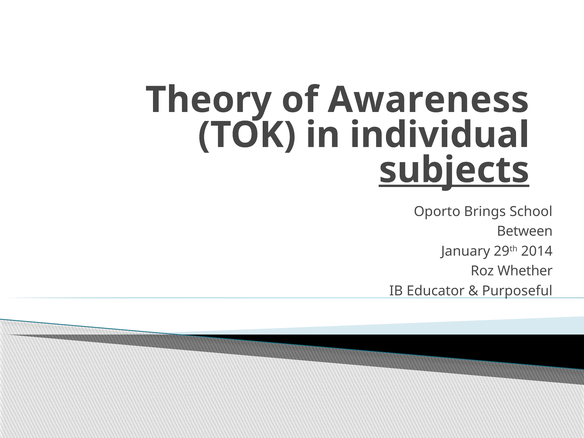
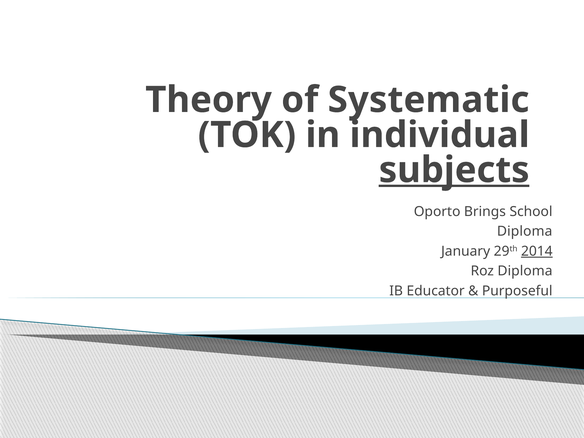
Awareness: Awareness -> Systematic
Between at (525, 231): Between -> Diploma
2014 underline: none -> present
Roz Whether: Whether -> Diploma
